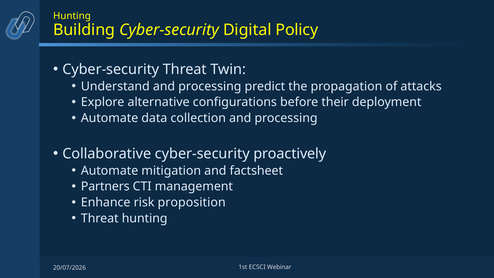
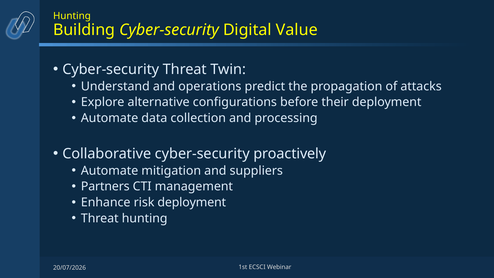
Policy: Policy -> Value
Understand and processing: processing -> operations
factsheet: factsheet -> suppliers
risk proposition: proposition -> deployment
